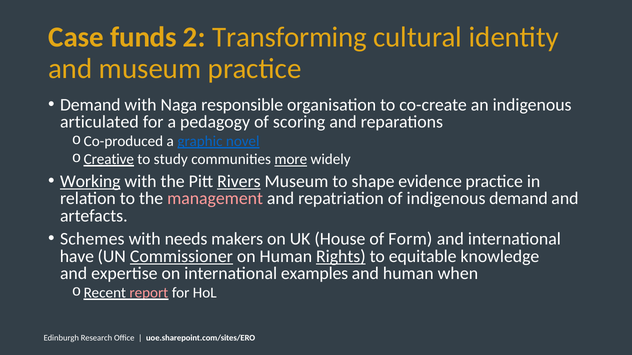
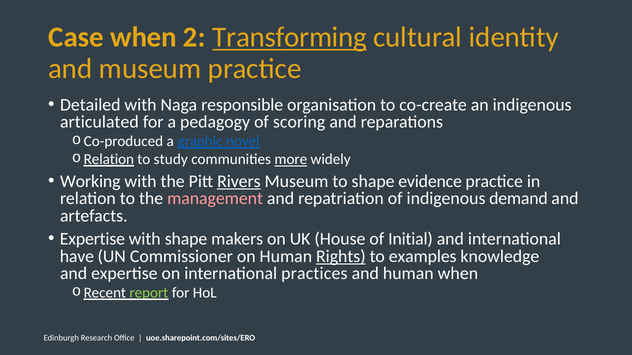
Case funds: funds -> when
Transforming underline: none -> present
Demand at (90, 105): Demand -> Detailed
Creative at (109, 160): Creative -> Relation
Working underline: present -> none
Schemes at (92, 239): Schemes -> Expertise
with needs: needs -> shape
Form: Form -> Initial
Commissioner underline: present -> none
equitable: equitable -> examples
examples: examples -> practices
report colour: pink -> light green
